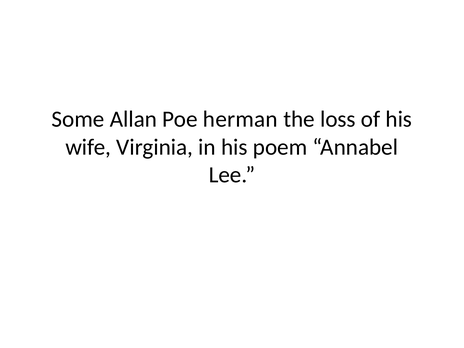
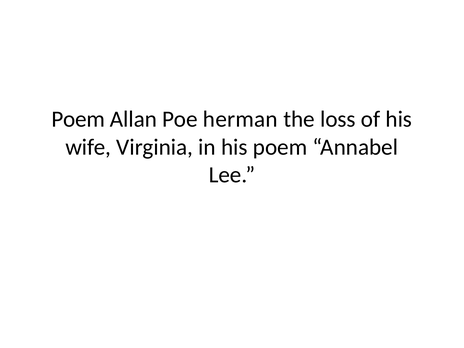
Some at (78, 119): Some -> Poem
